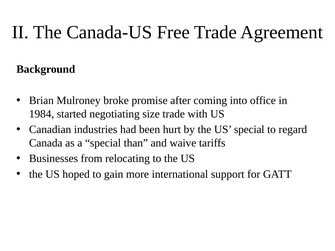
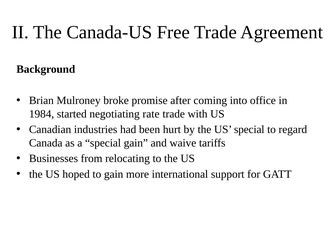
size: size -> rate
special than: than -> gain
